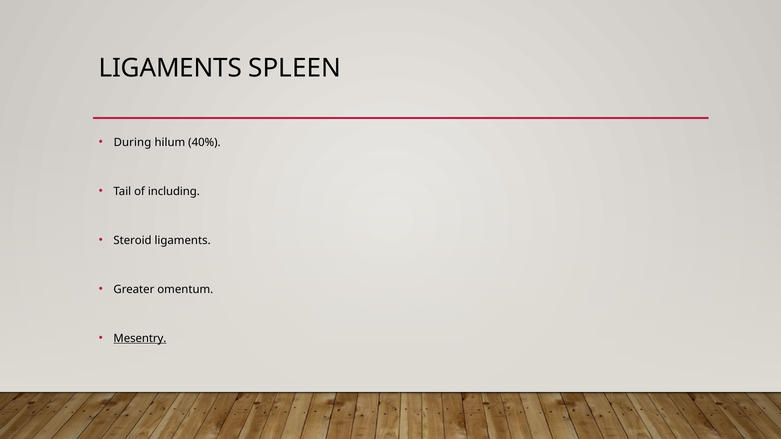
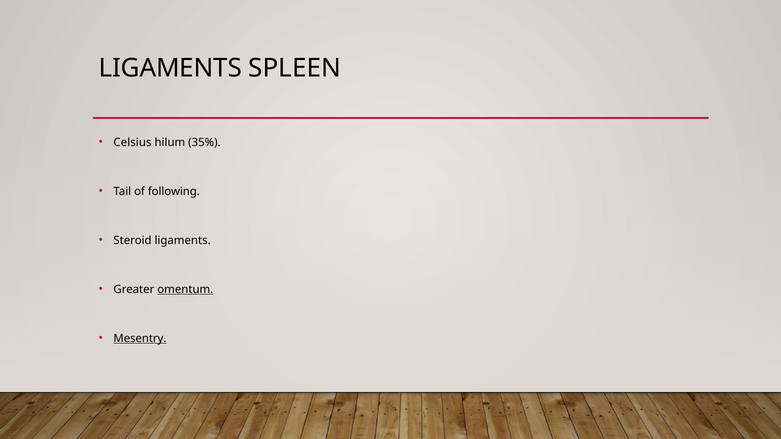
During: During -> Celsius
40%: 40% -> 35%
including: including -> following
omentum underline: none -> present
